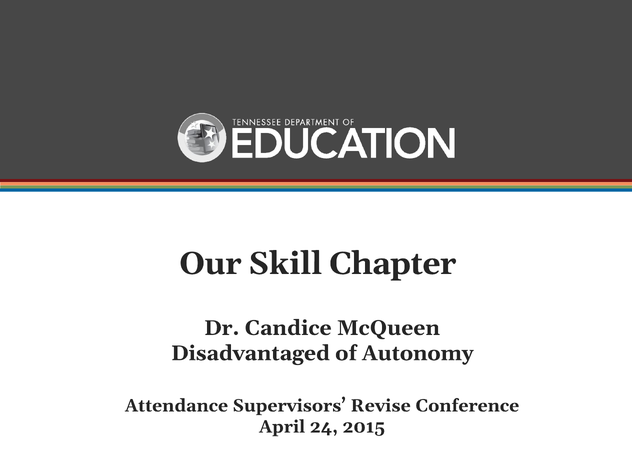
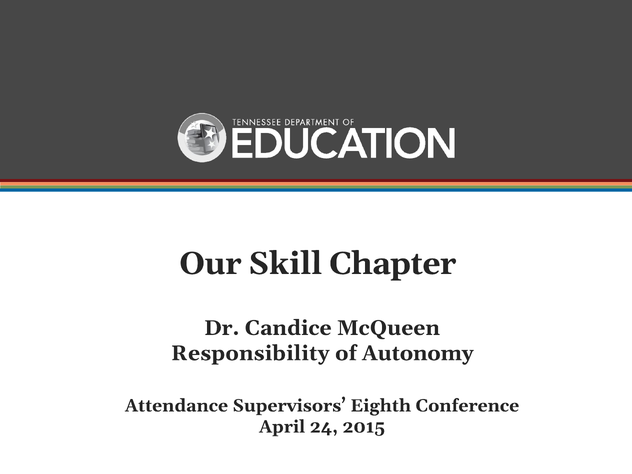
Disadvantaged: Disadvantaged -> Responsibility
Revise: Revise -> Eighth
